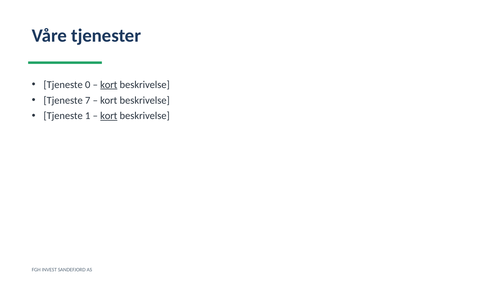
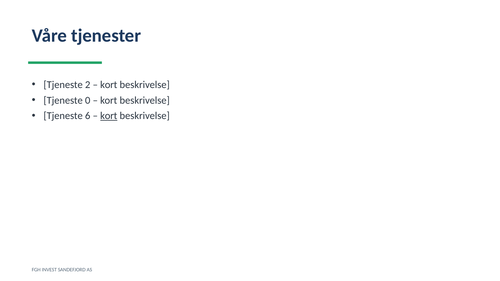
0: 0 -> 2
kort at (109, 85) underline: present -> none
7: 7 -> 0
1: 1 -> 6
